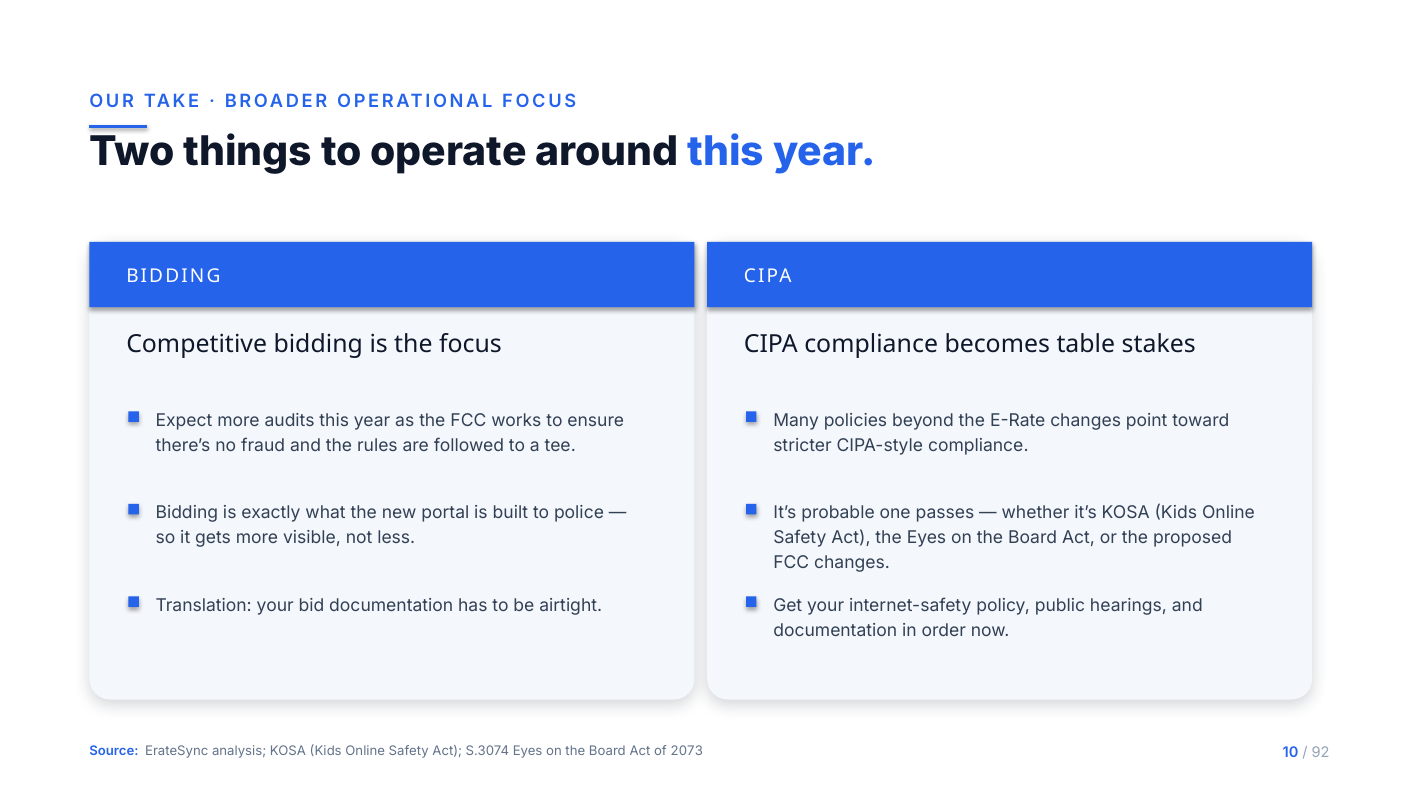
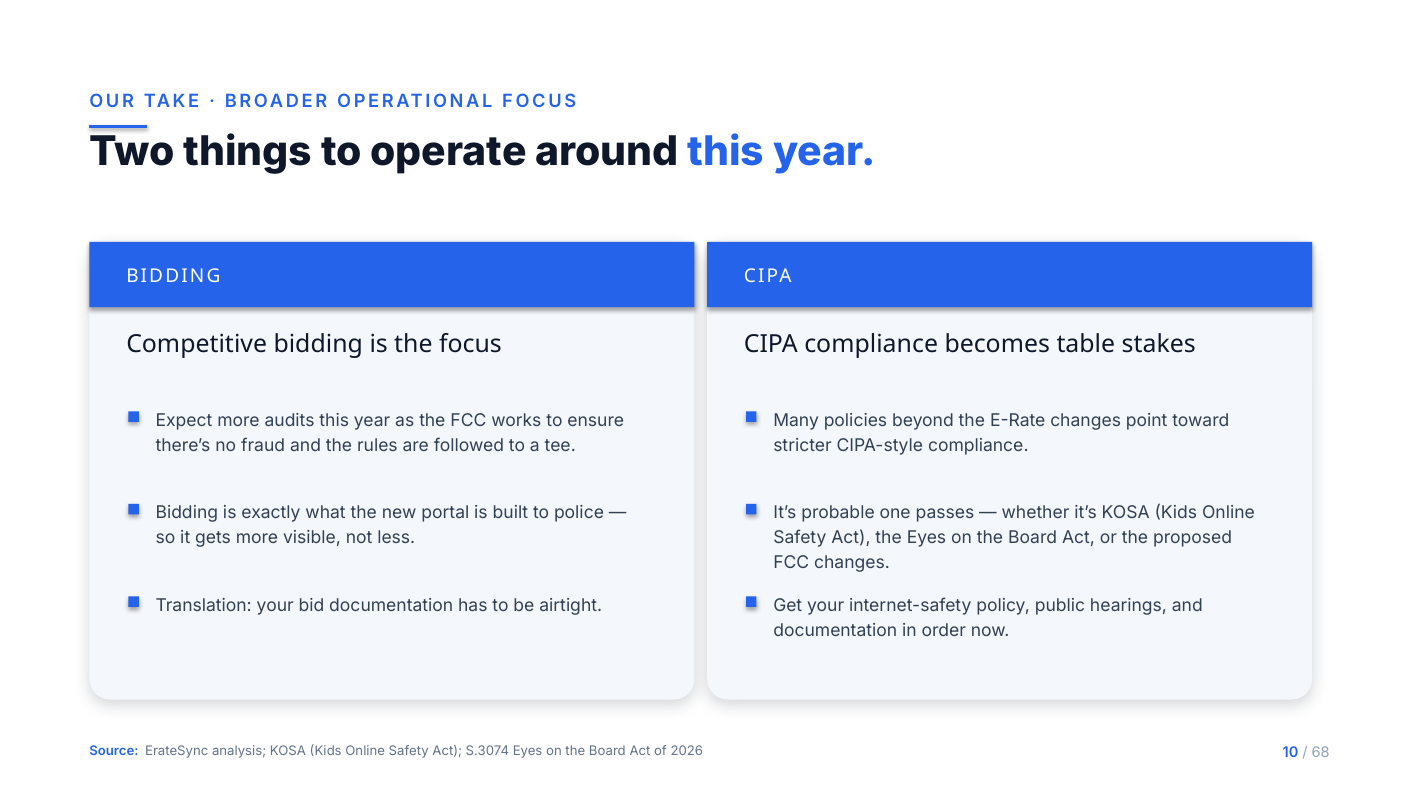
2073: 2073 -> 2026
92: 92 -> 68
